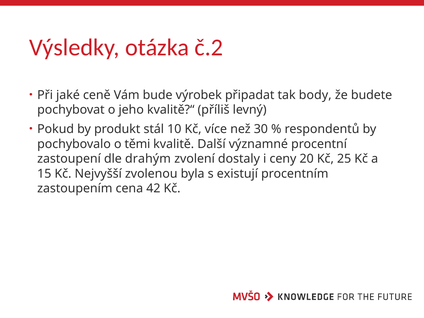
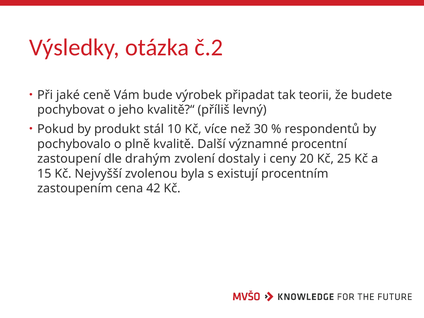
body: body -> teorii
těmi: těmi -> plně
